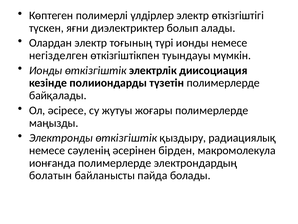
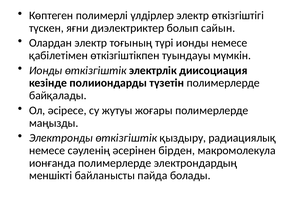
алады: алады -> сайын
негізделген: негізделген -> қабілетімен
болатын: болатын -> меншікті
